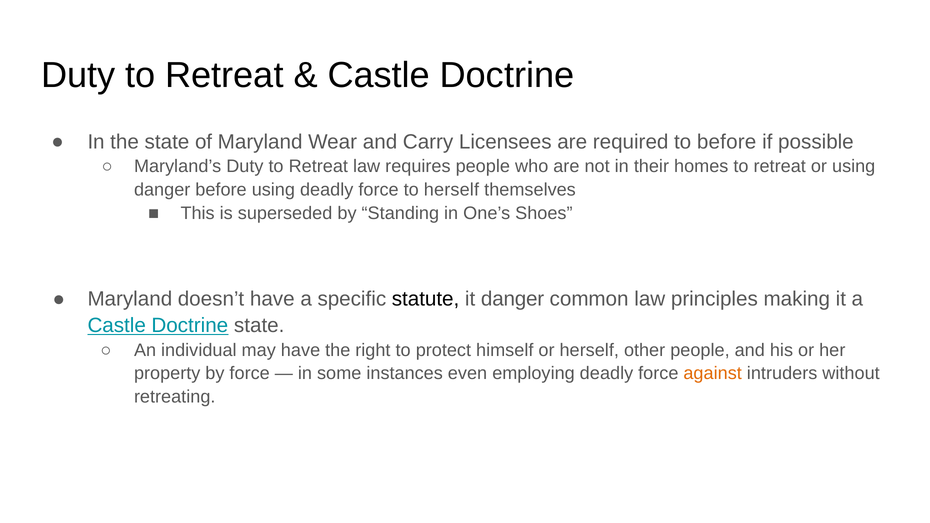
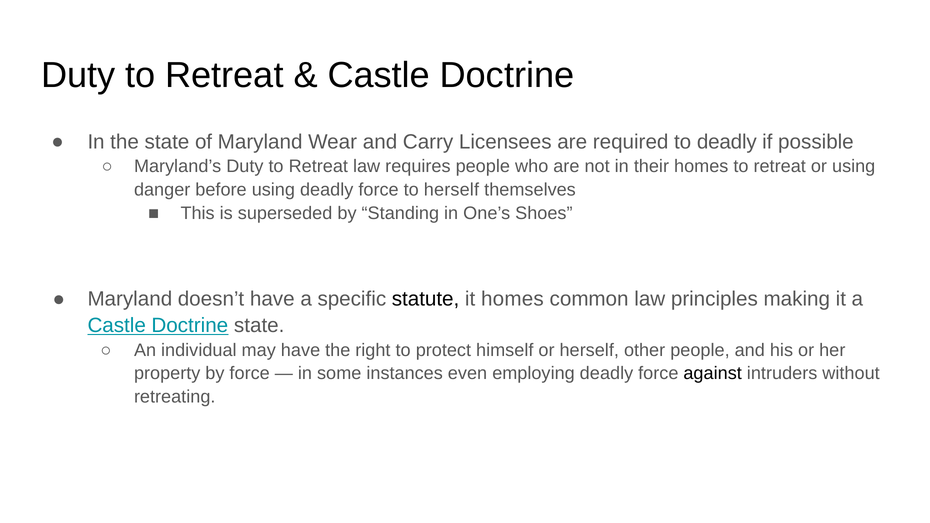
to before: before -> deadly
it danger: danger -> homes
against colour: orange -> black
